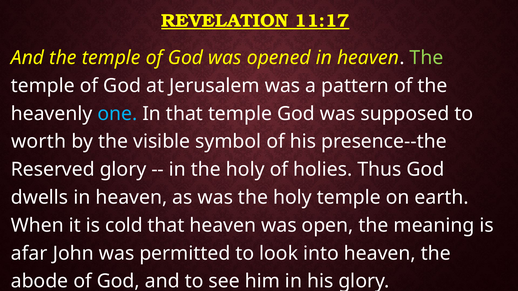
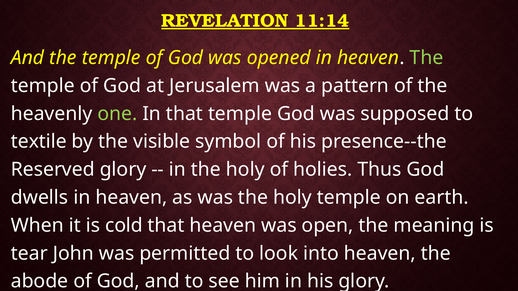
11:17: 11:17 -> 11:14
one colour: light blue -> light green
worth: worth -> textile
afar: afar -> tear
